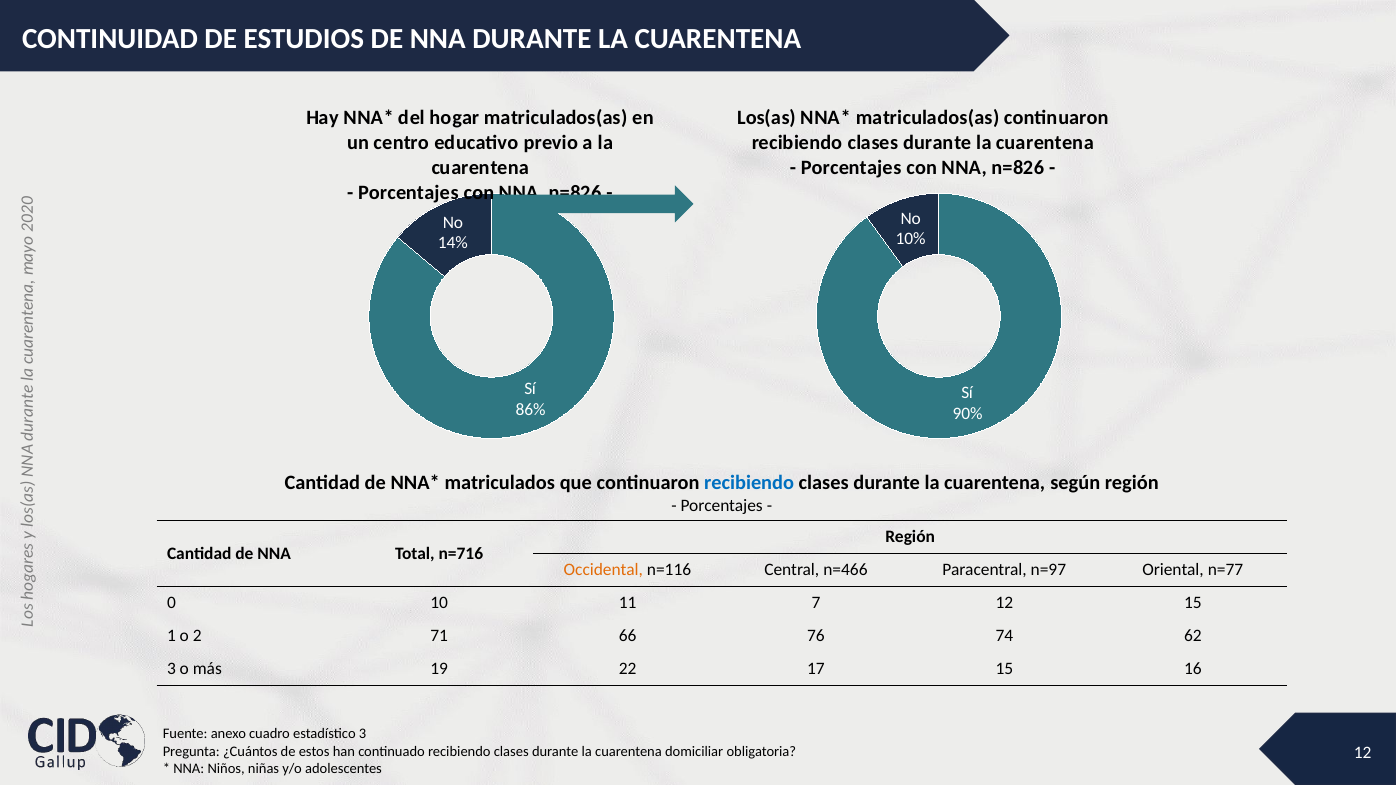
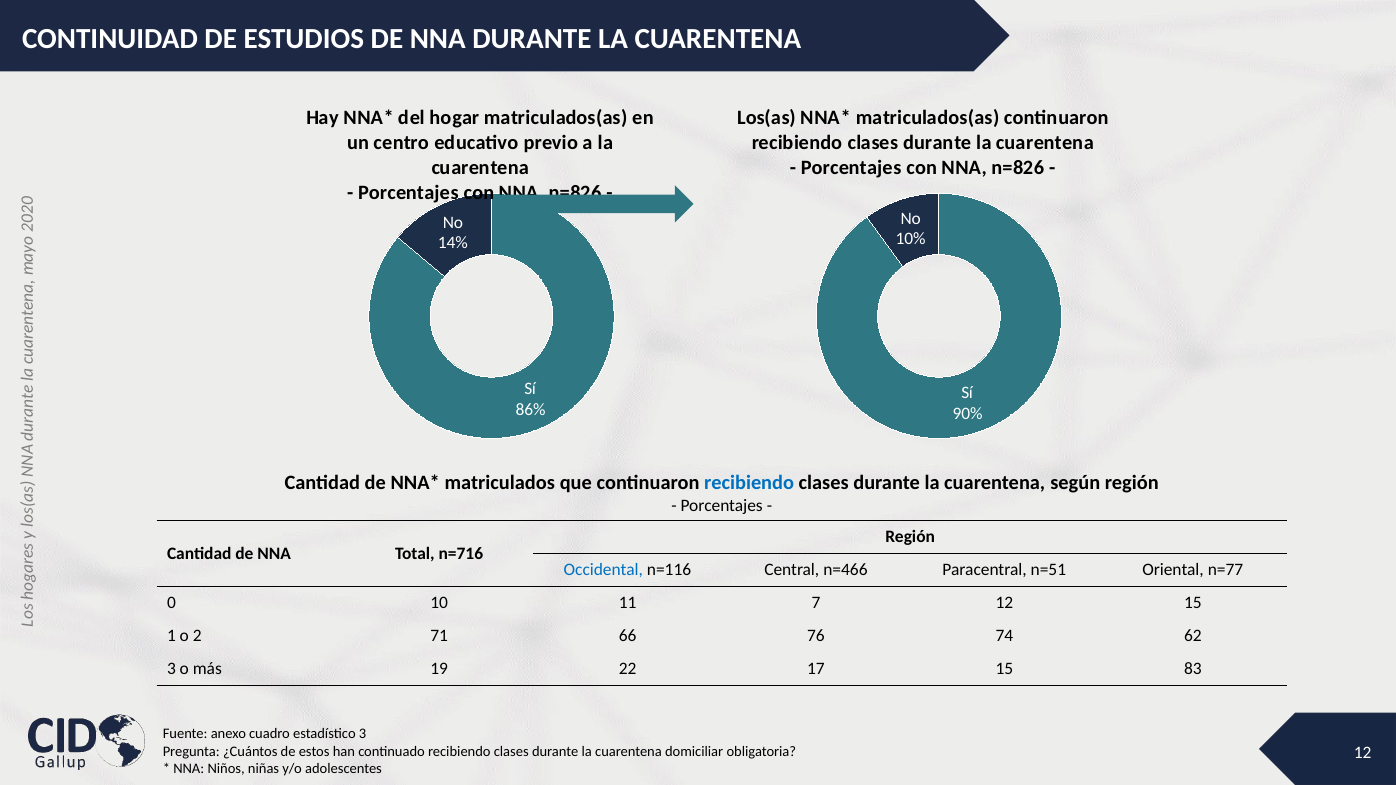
Occidental colour: orange -> blue
n=97: n=97 -> n=51
16: 16 -> 83
